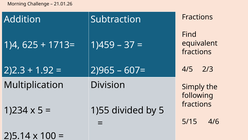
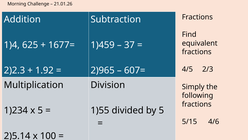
1713=: 1713= -> 1677=
